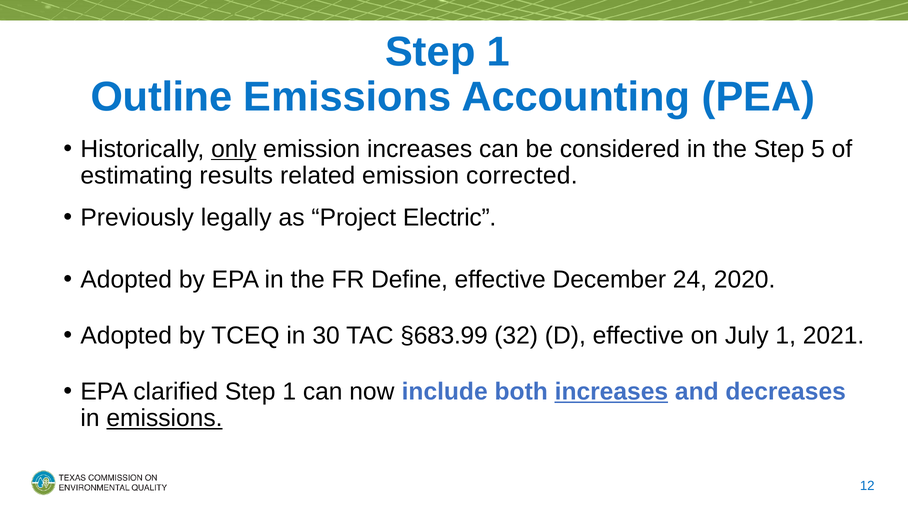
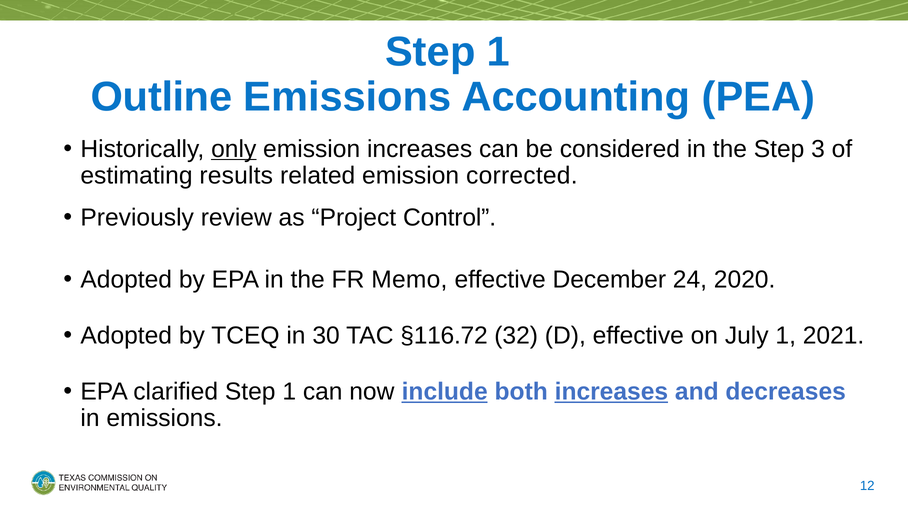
5: 5 -> 3
legally: legally -> review
Electric: Electric -> Control
Define: Define -> Memo
§683.99: §683.99 -> §116.72
include underline: none -> present
emissions at (164, 418) underline: present -> none
